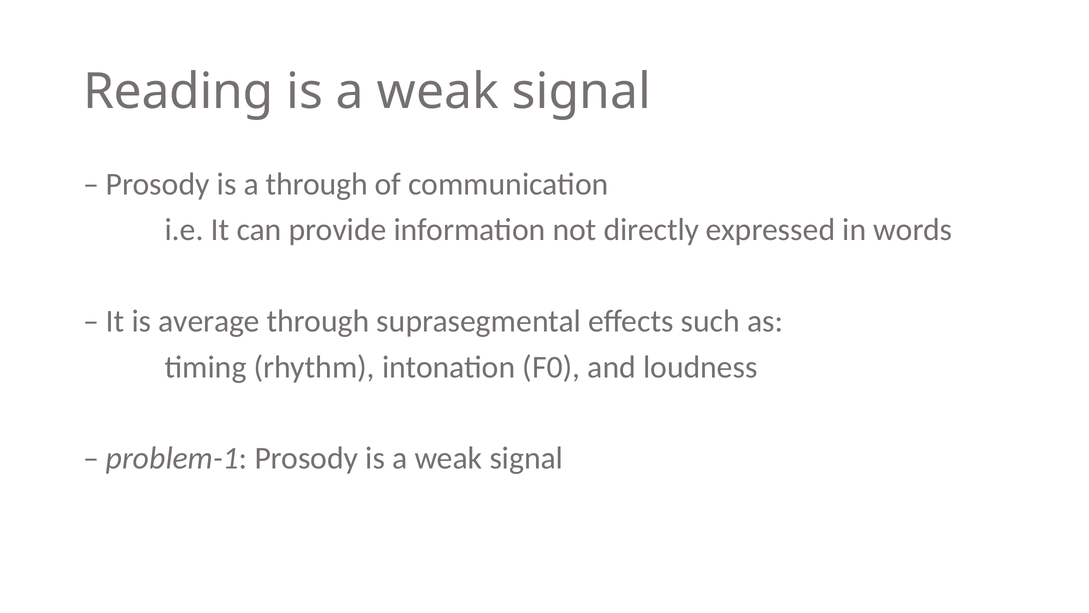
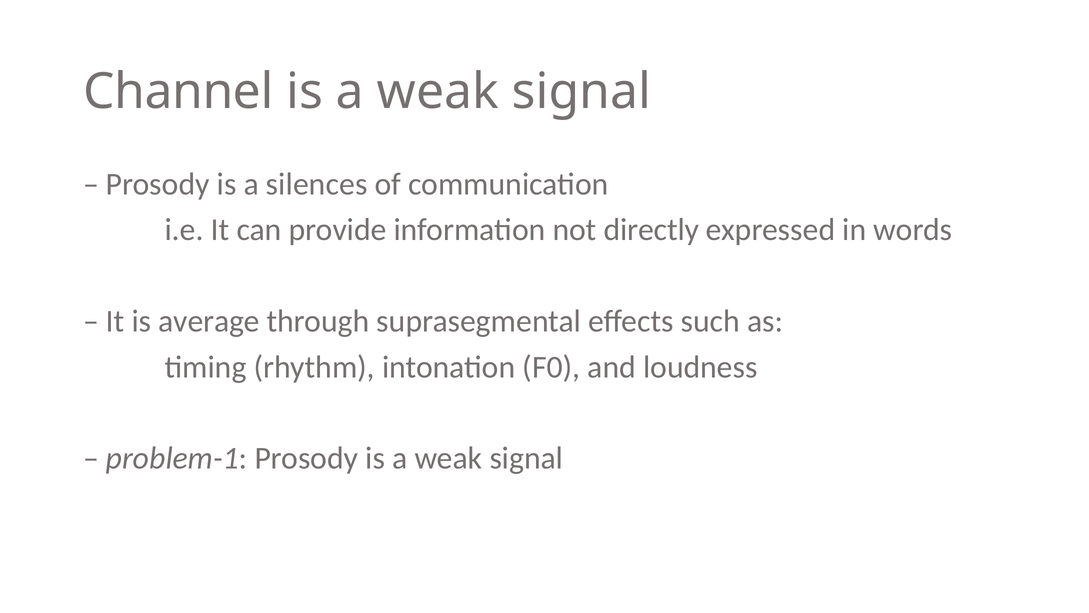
Reading: Reading -> Channel
a through: through -> silences
